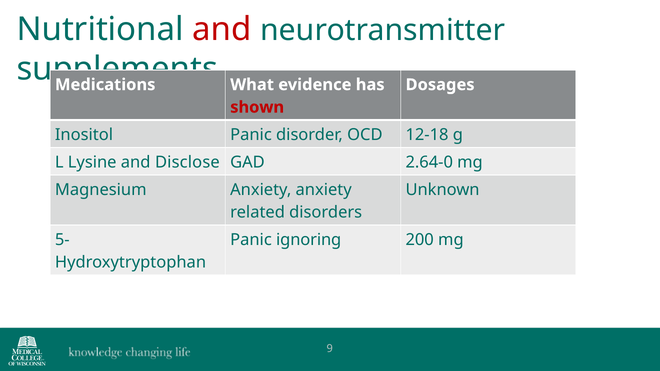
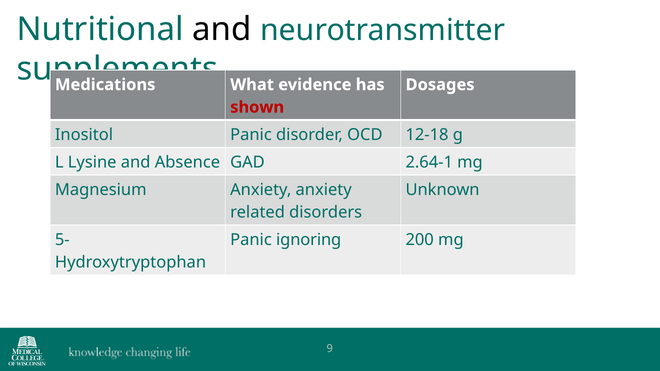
and at (222, 30) colour: red -> black
Disclose: Disclose -> Absence
2.64-0: 2.64-0 -> 2.64-1
